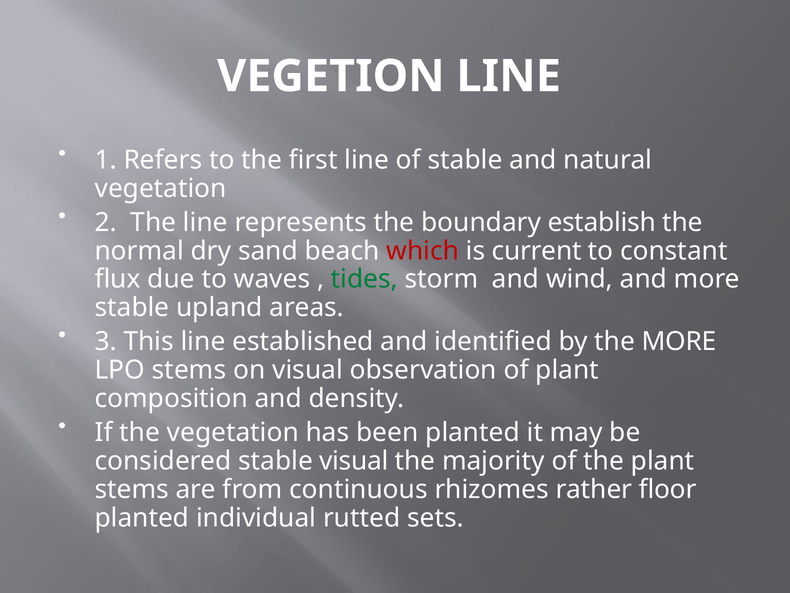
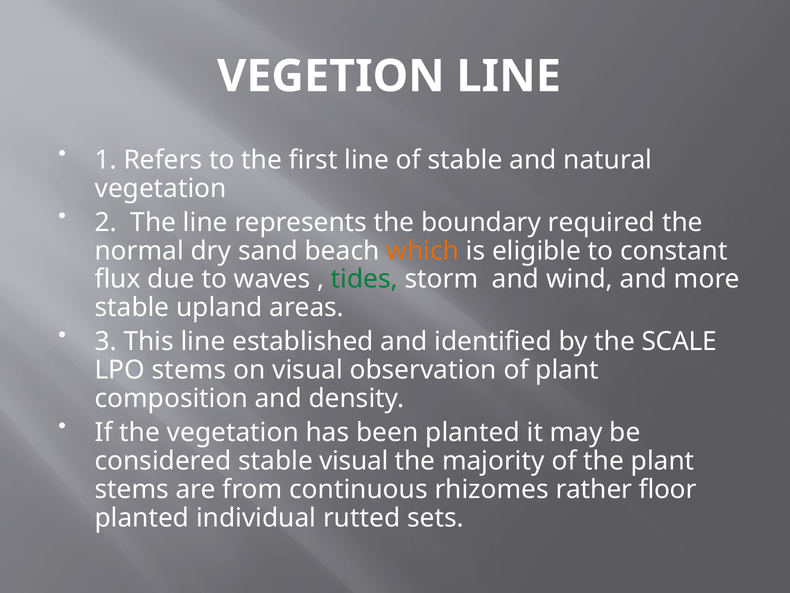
establish: establish -> required
which colour: red -> orange
current: current -> eligible
the MORE: MORE -> SCALE
